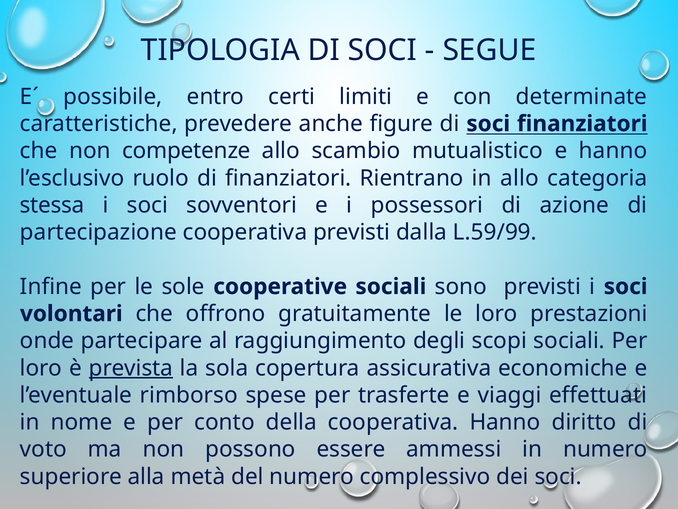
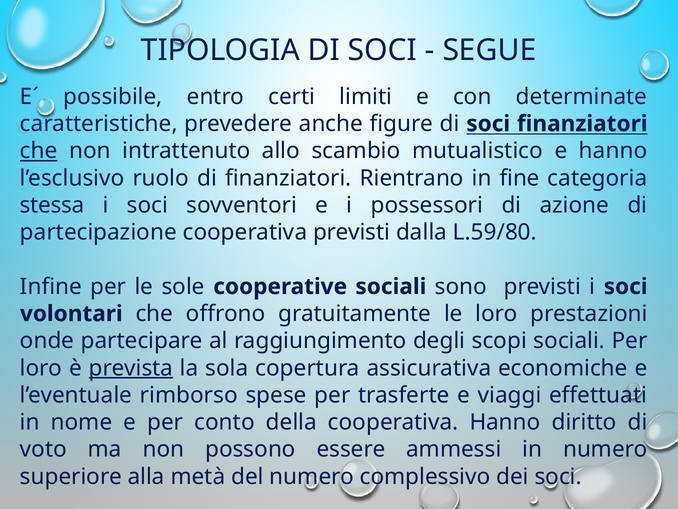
che at (39, 151) underline: none -> present
competenze: competenze -> intrattenuto
in allo: allo -> fine
L.59/99: L.59/99 -> L.59/80
